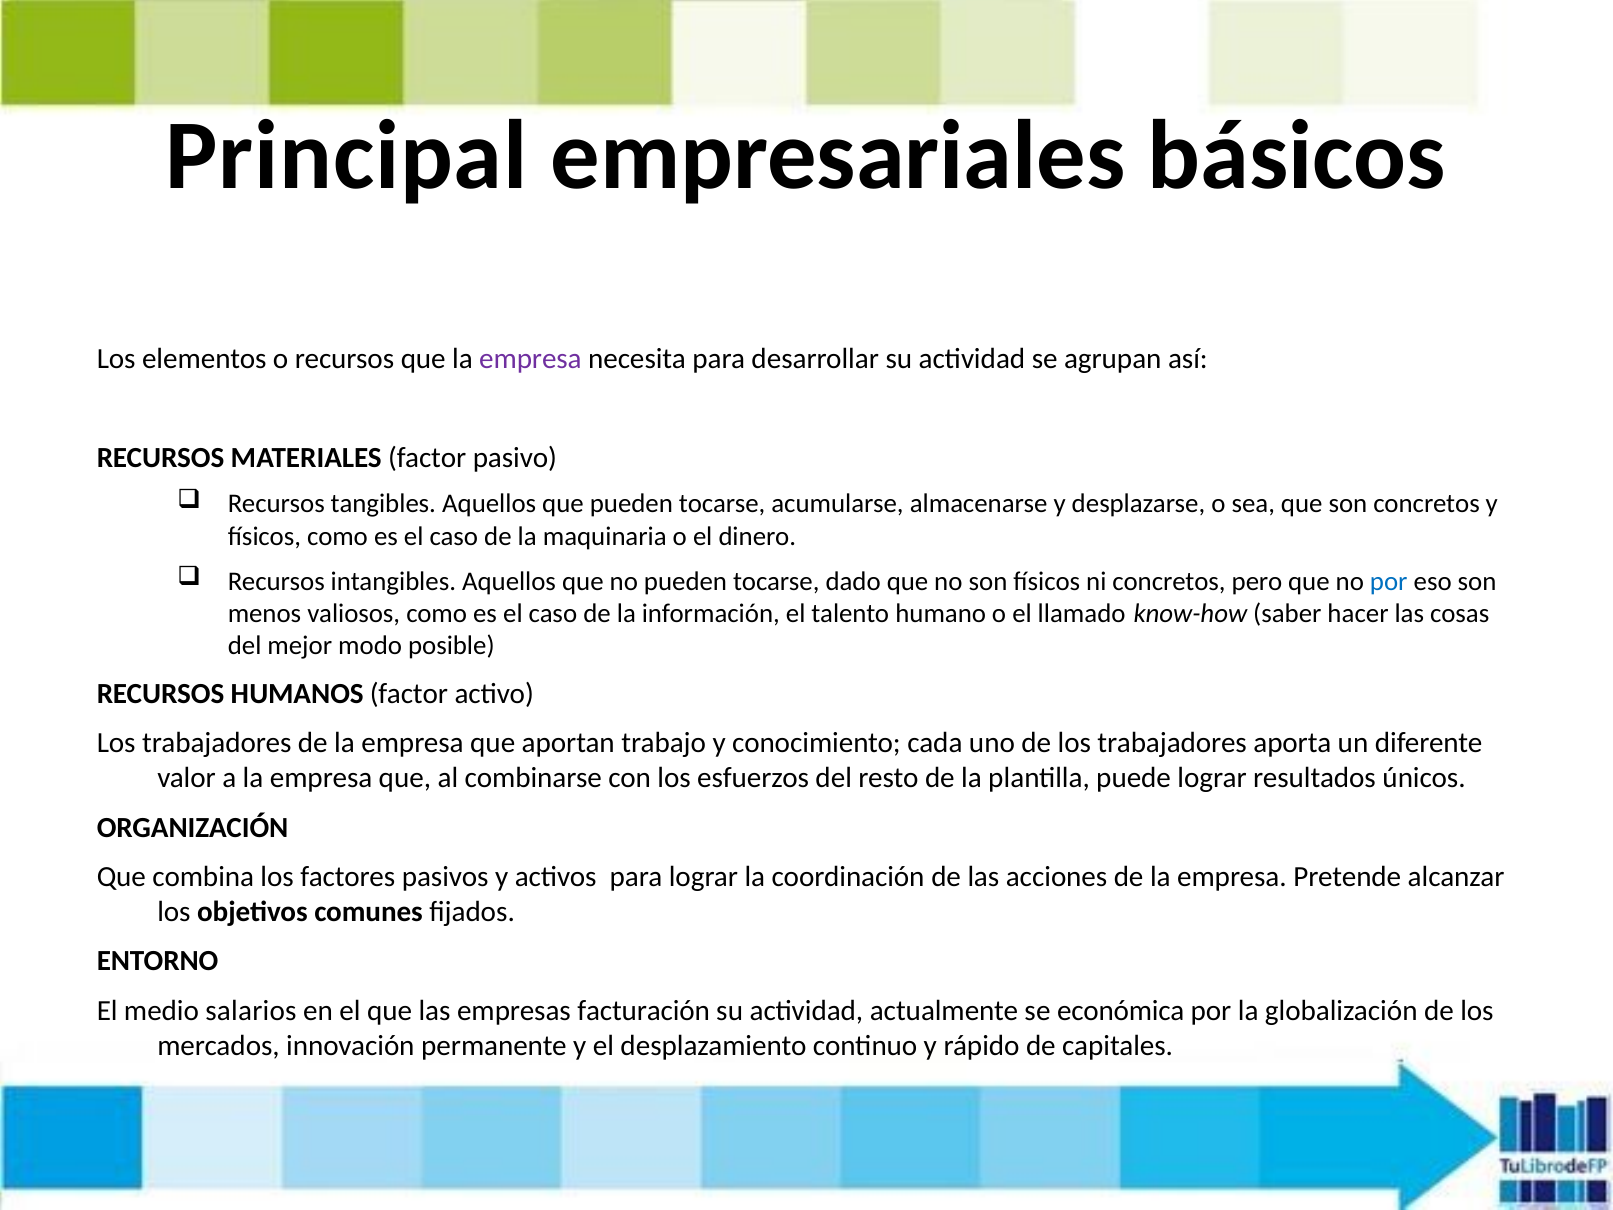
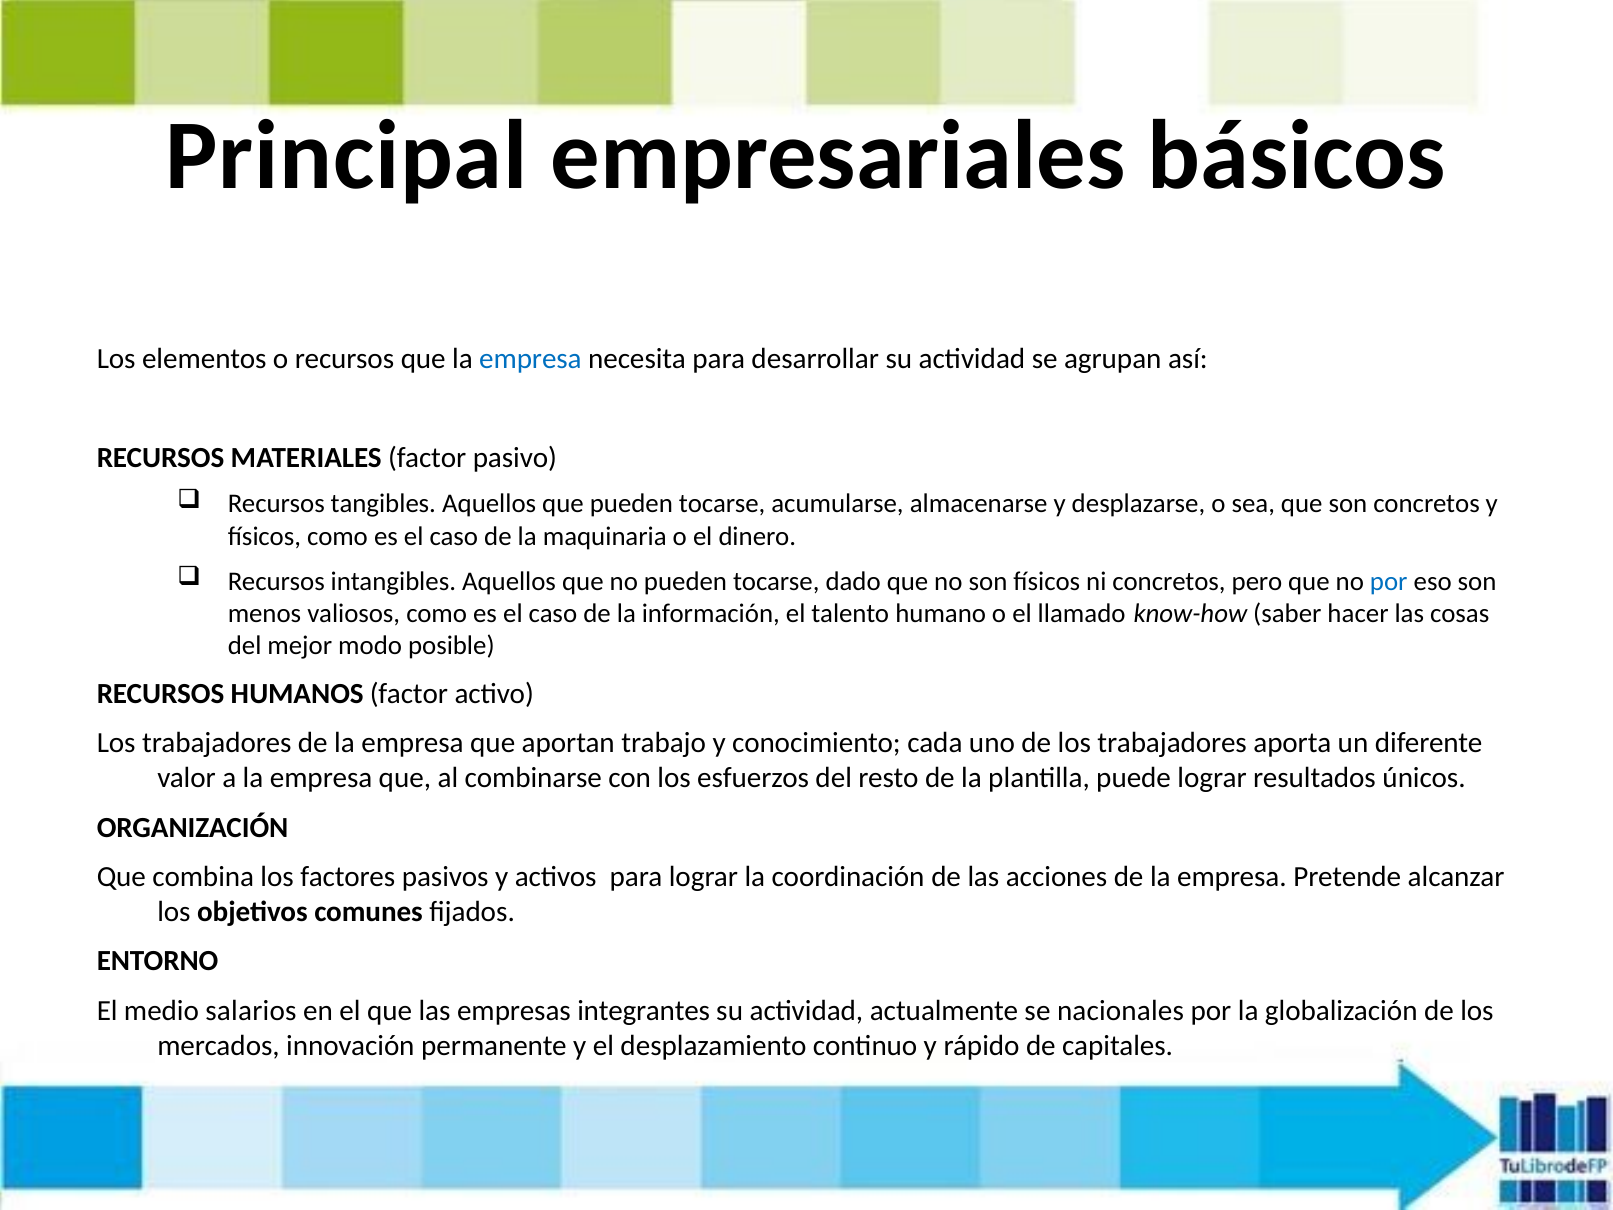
empresa at (530, 359) colour: purple -> blue
facturación: facturación -> integrantes
económica: económica -> nacionales
